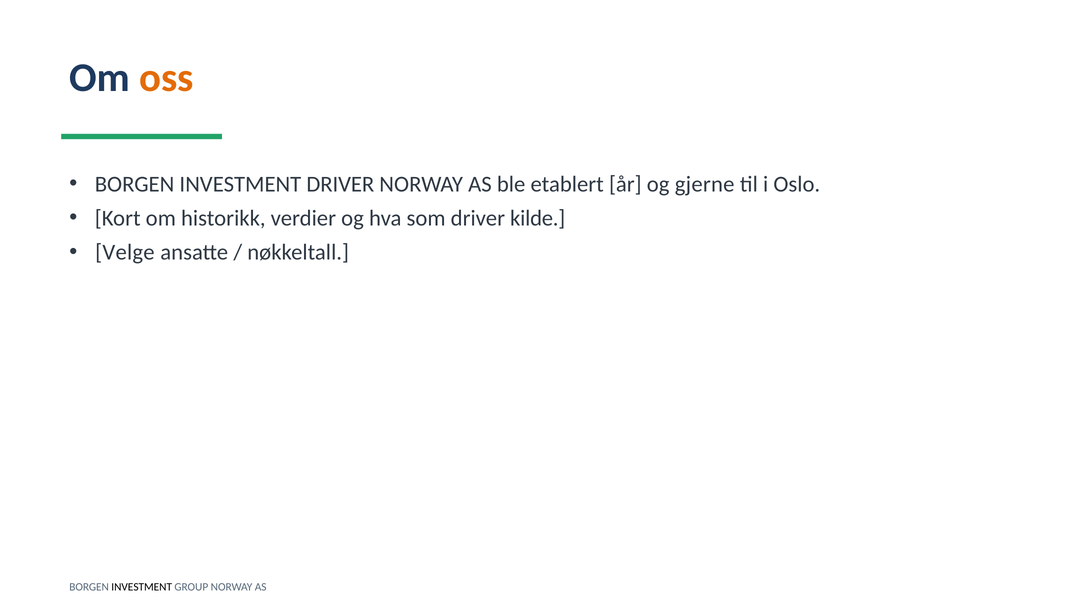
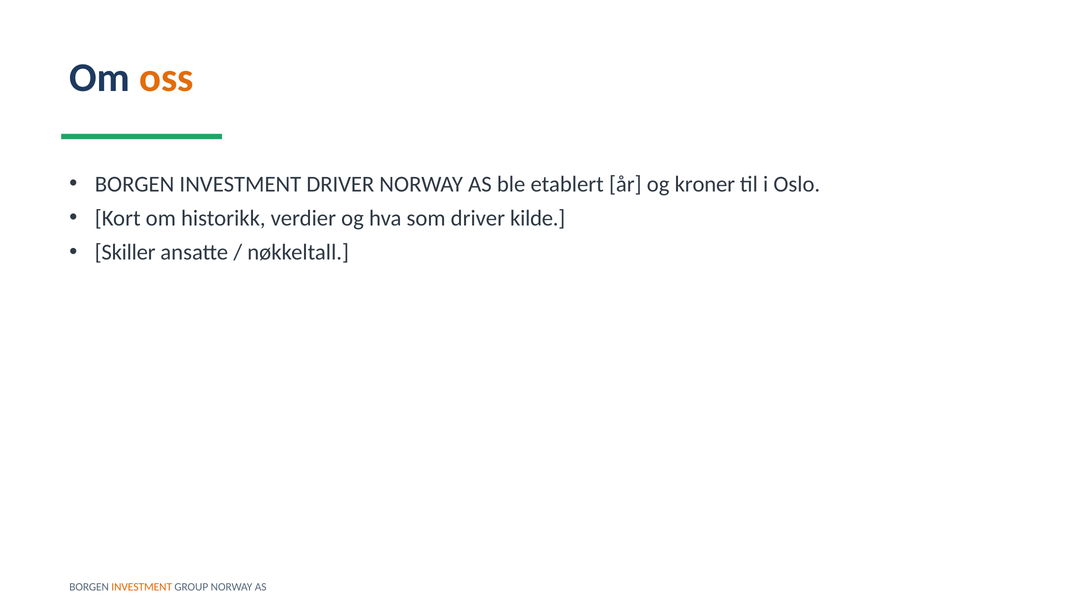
gjerne: gjerne -> kroner
Velge: Velge -> Skiller
INVESTMENT at (142, 588) colour: black -> orange
